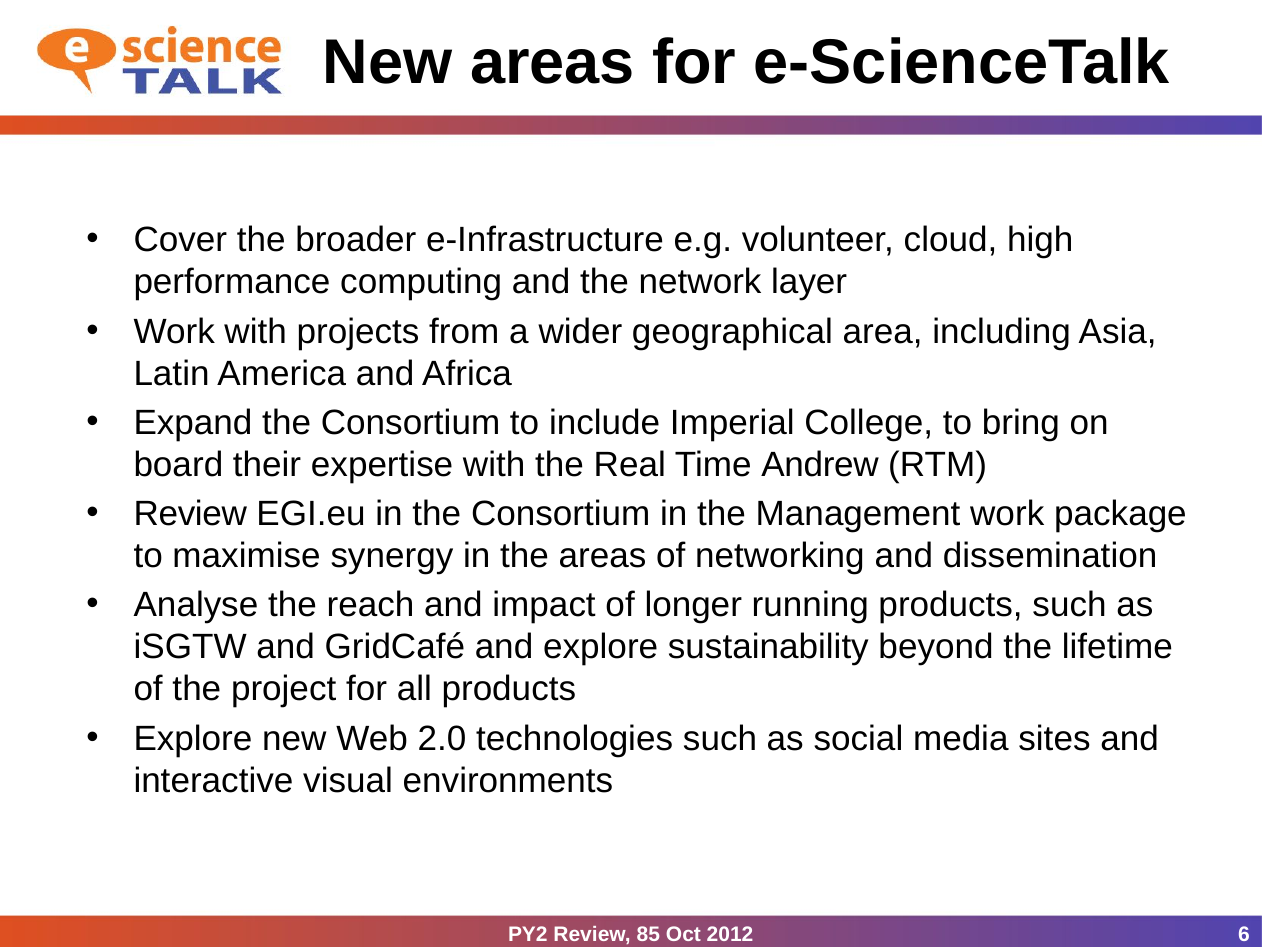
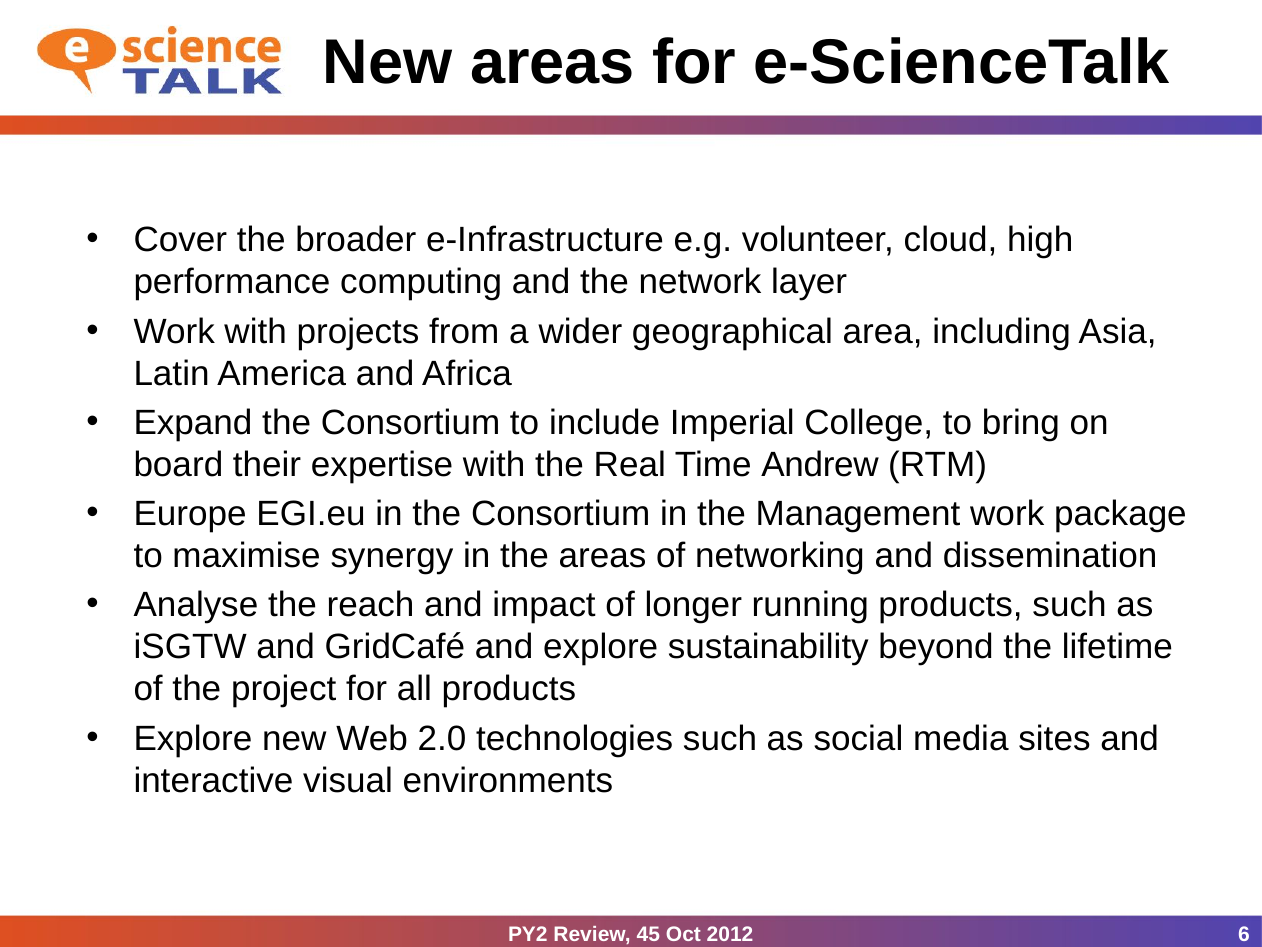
Review at (190, 514): Review -> Europe
85: 85 -> 45
